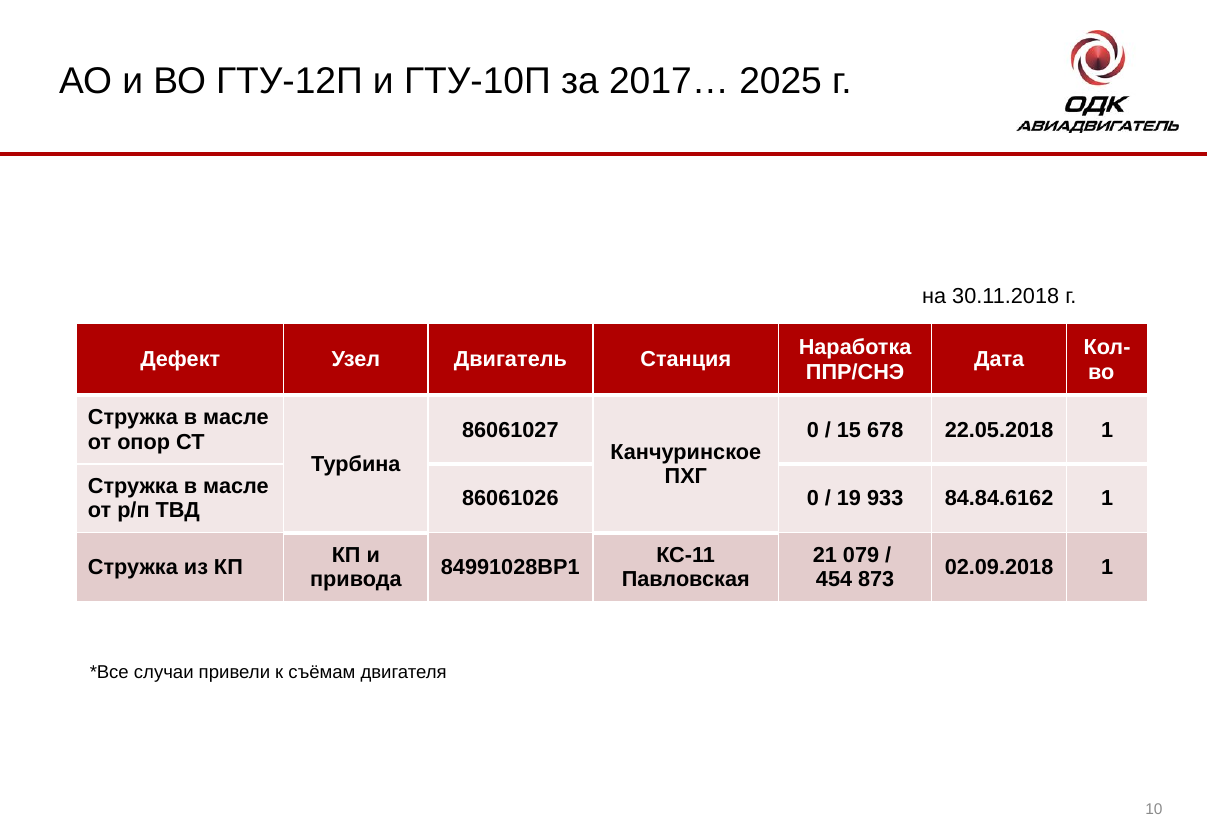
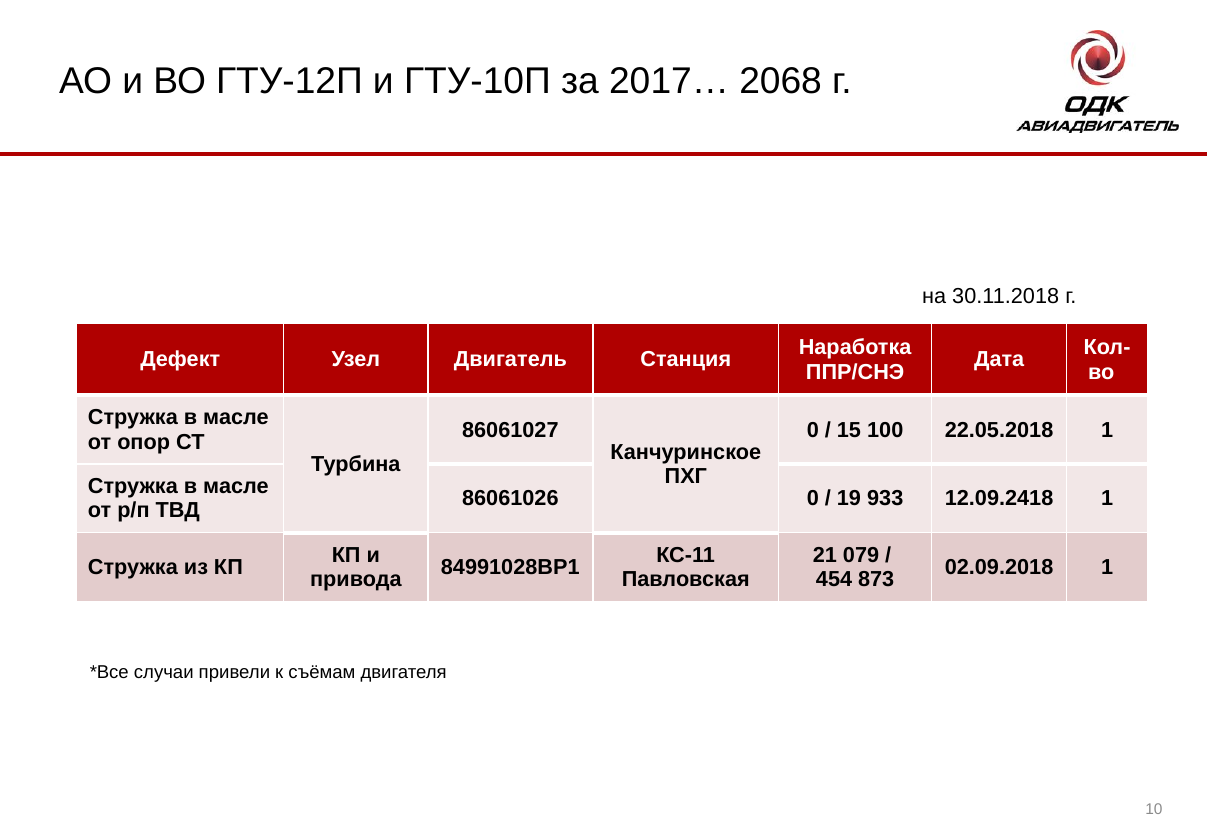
2025: 2025 -> 2068
678: 678 -> 100
84.84.6162: 84.84.6162 -> 12.09.2418
